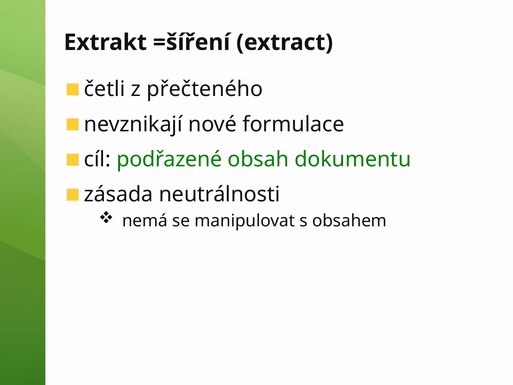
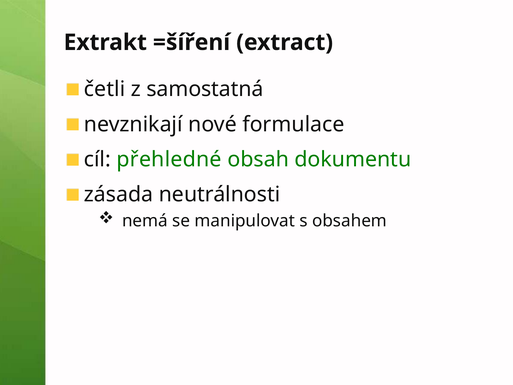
přečteného: přečteného -> samostatná
podřazené: podřazené -> přehledné
